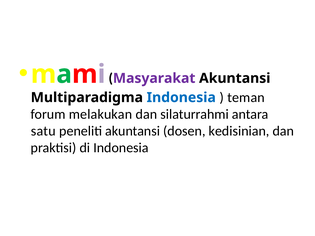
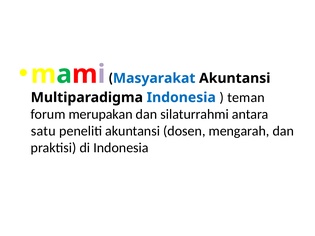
Masyarakat colour: purple -> blue
melakukan: melakukan -> merupakan
kedisinian: kedisinian -> mengarah
